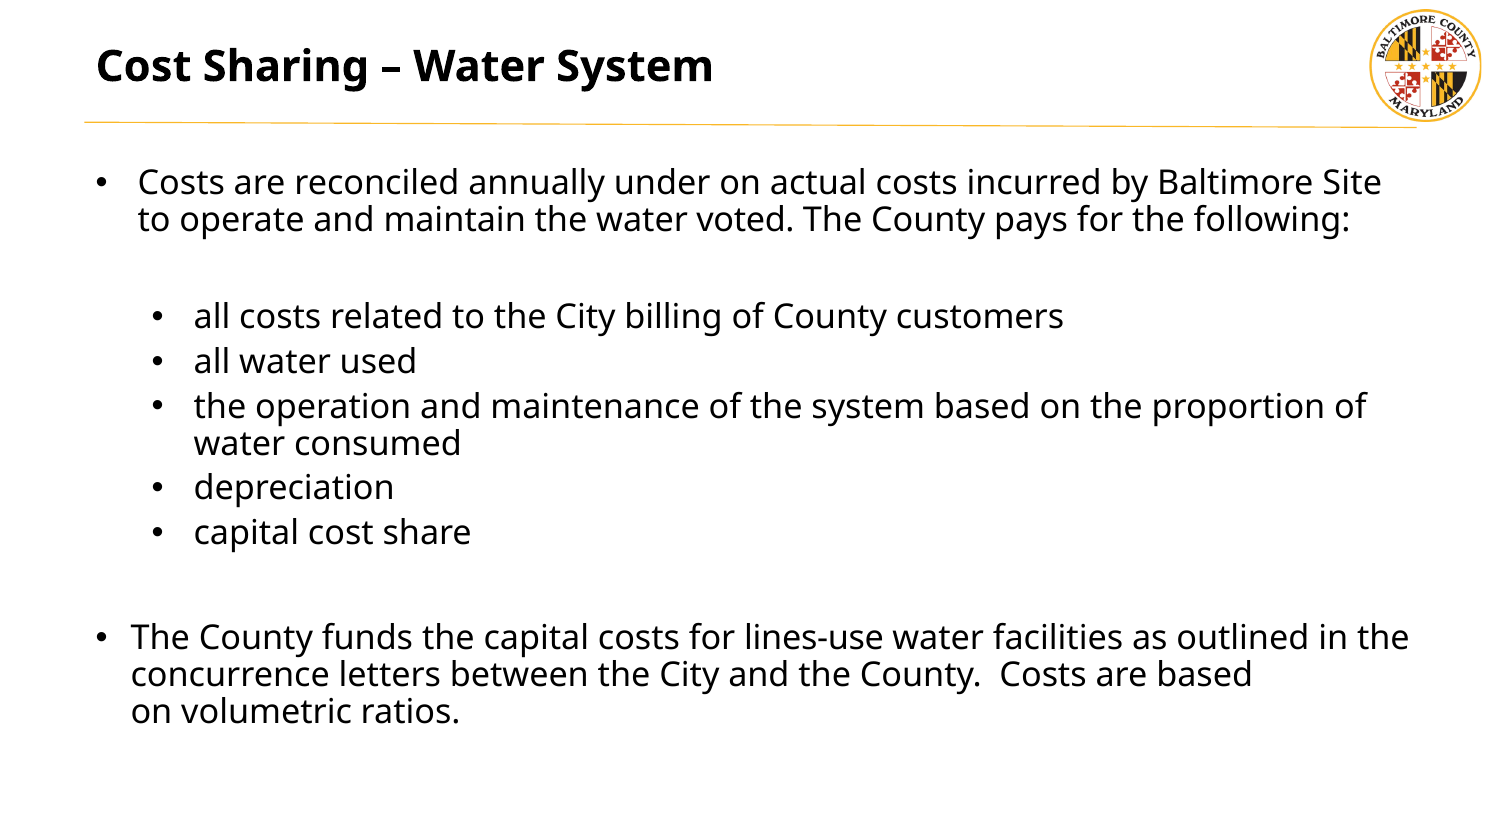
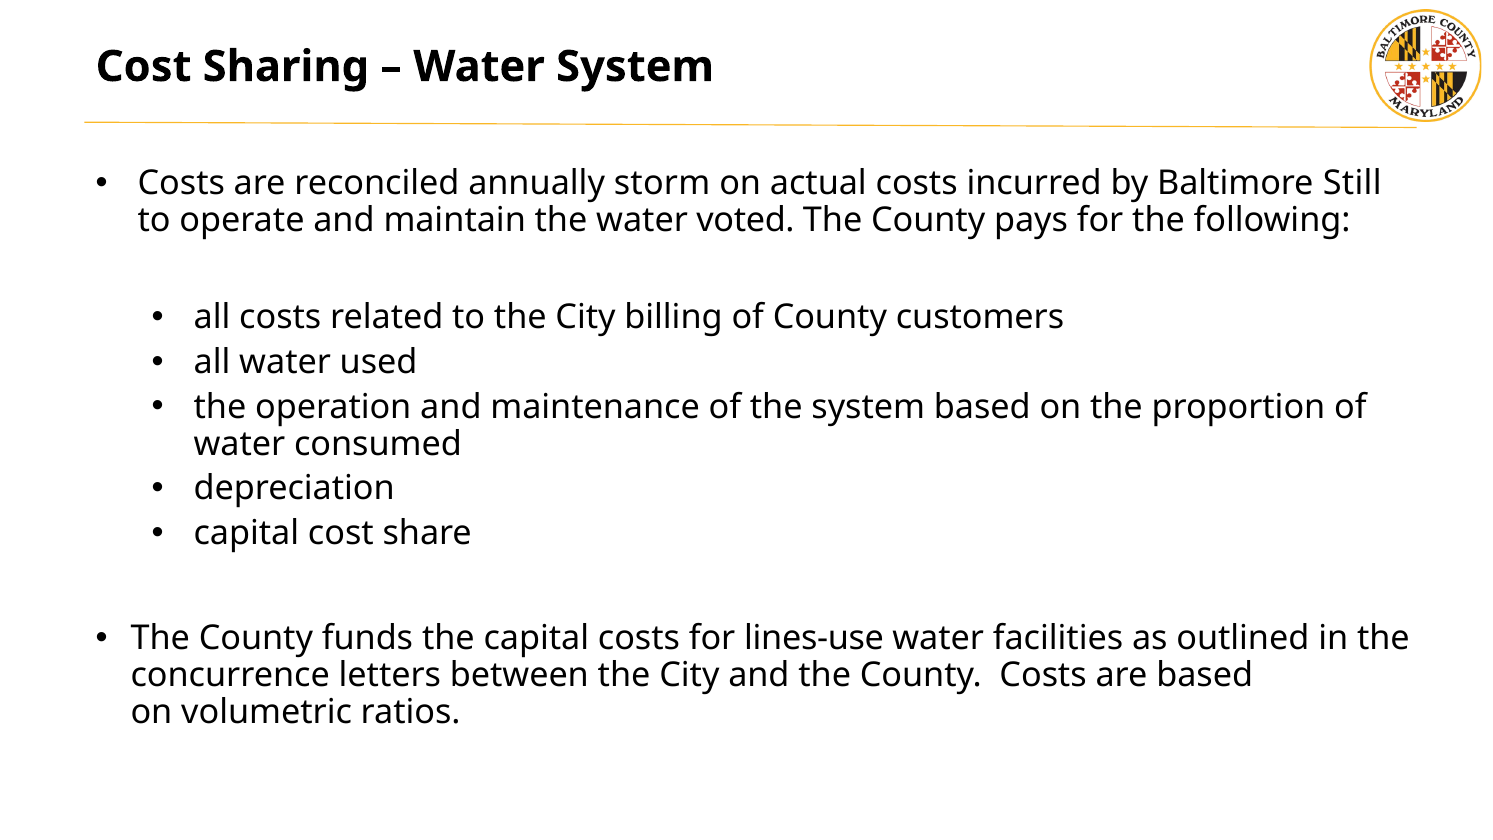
under: under -> storm
Site: Site -> Still
